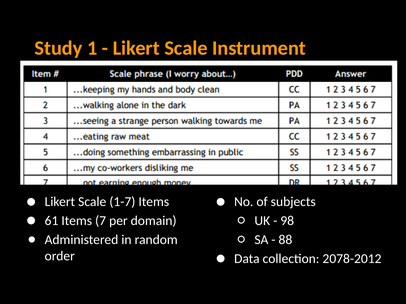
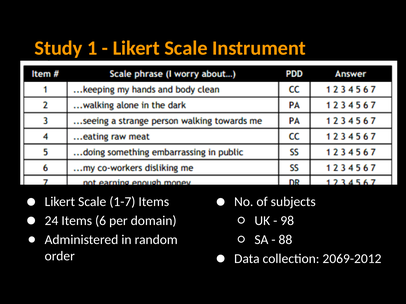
61: 61 -> 24
7: 7 -> 6
2078-2012: 2078-2012 -> 2069-2012
